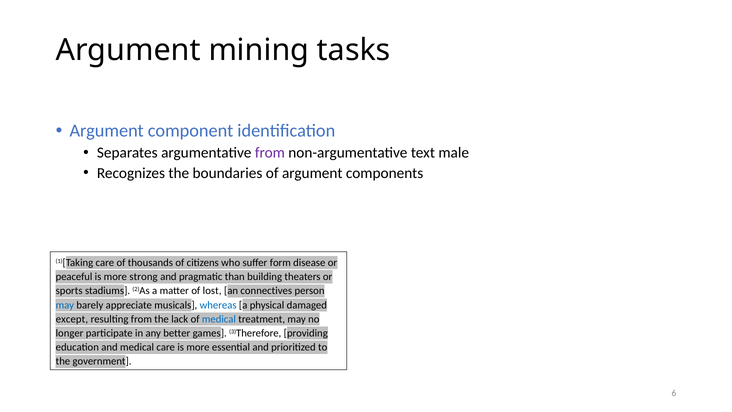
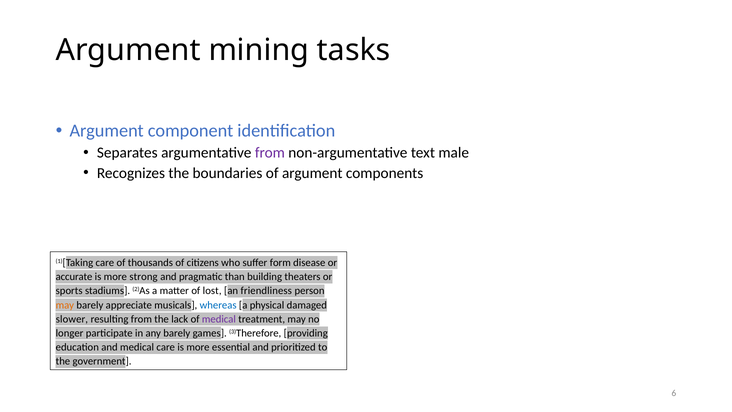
peaceful: peaceful -> accurate
connectives: connectives -> friendliness
may at (65, 305) colour: blue -> orange
except: except -> slower
medical at (219, 319) colour: blue -> purple
any better: better -> barely
